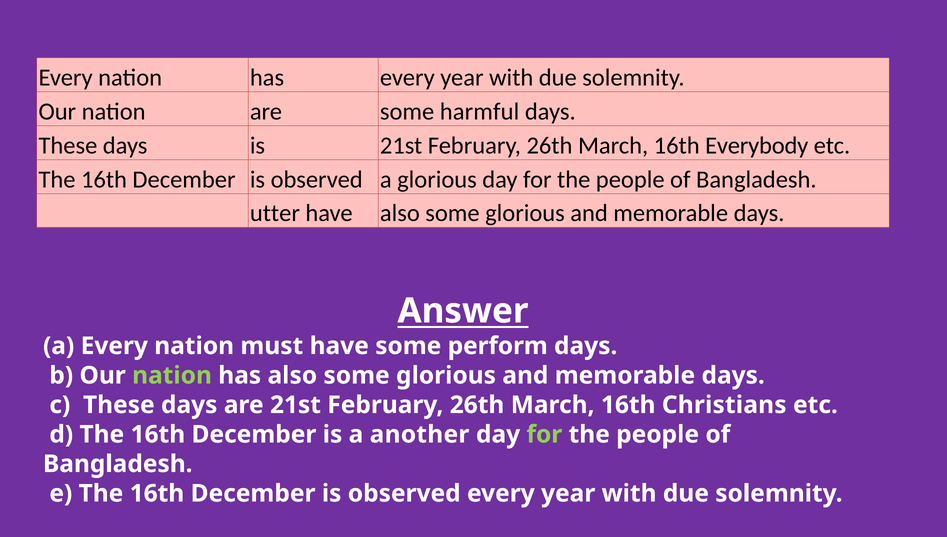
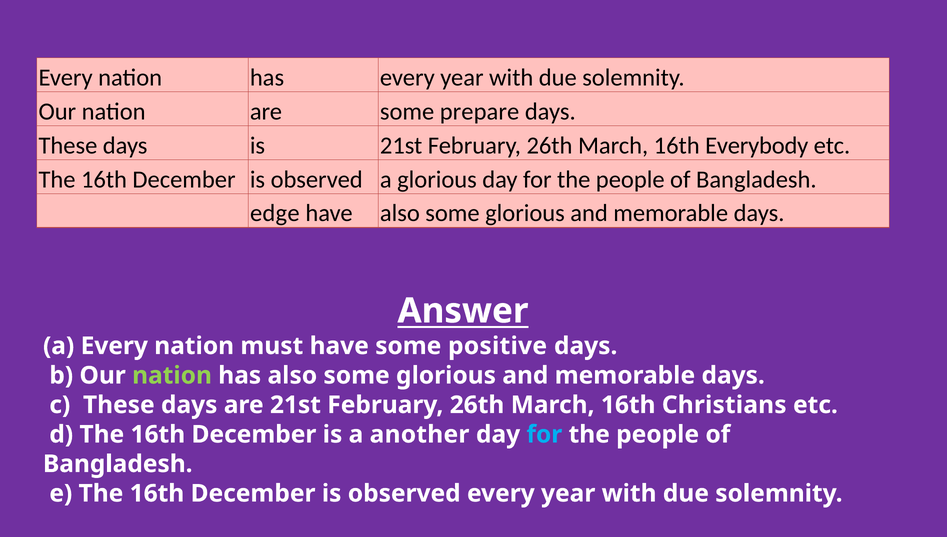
harmful: harmful -> prepare
utter: utter -> edge
perform: perform -> positive
for at (544, 434) colour: light green -> light blue
